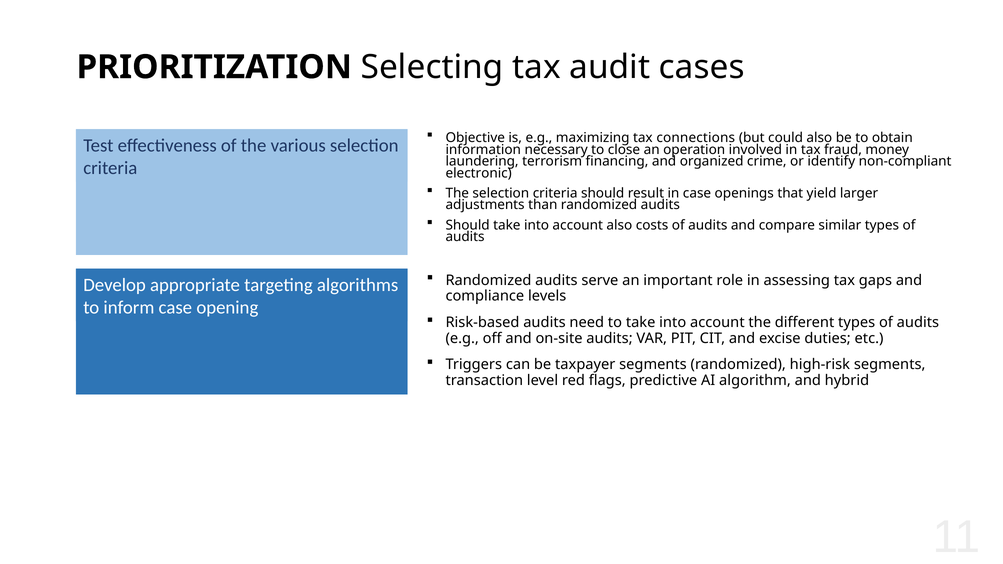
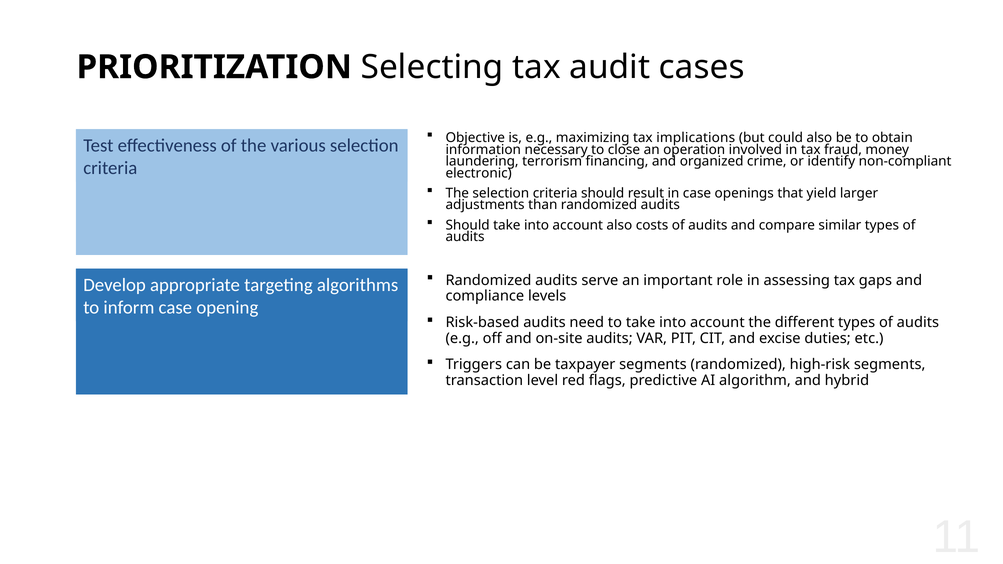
connections: connections -> implications
